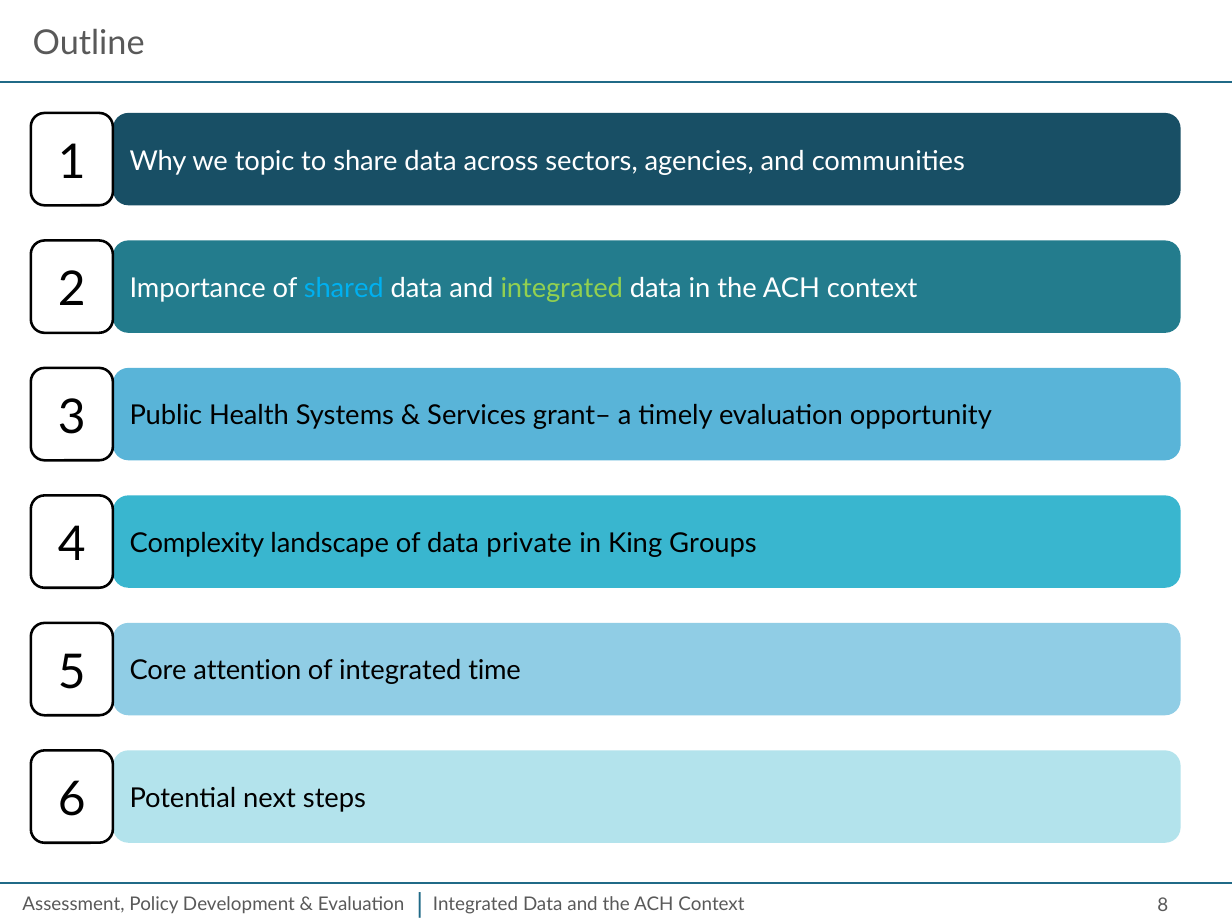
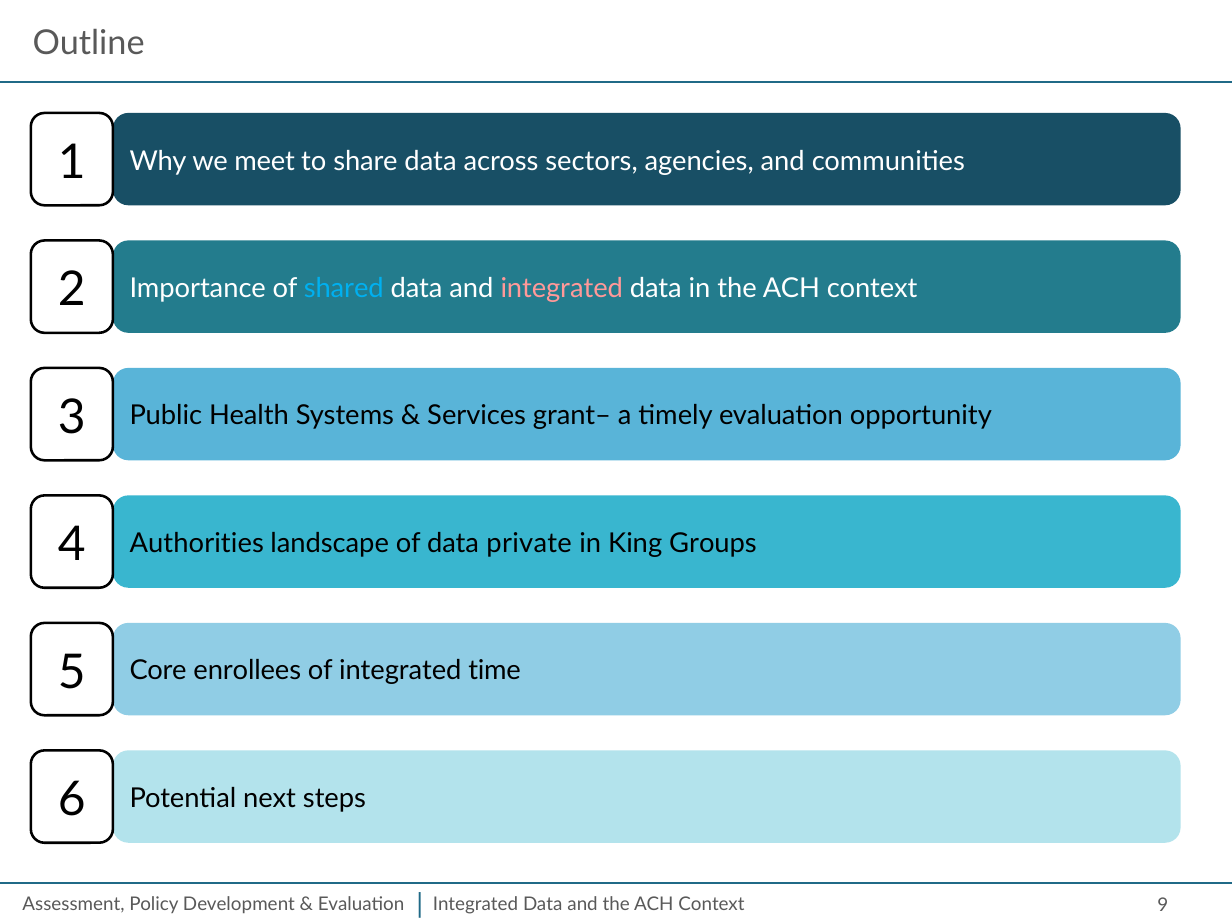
topic: topic -> meet
integrated at (562, 288) colour: light green -> pink
Complexity: Complexity -> Authorities
attention: attention -> enrollees
8: 8 -> 9
